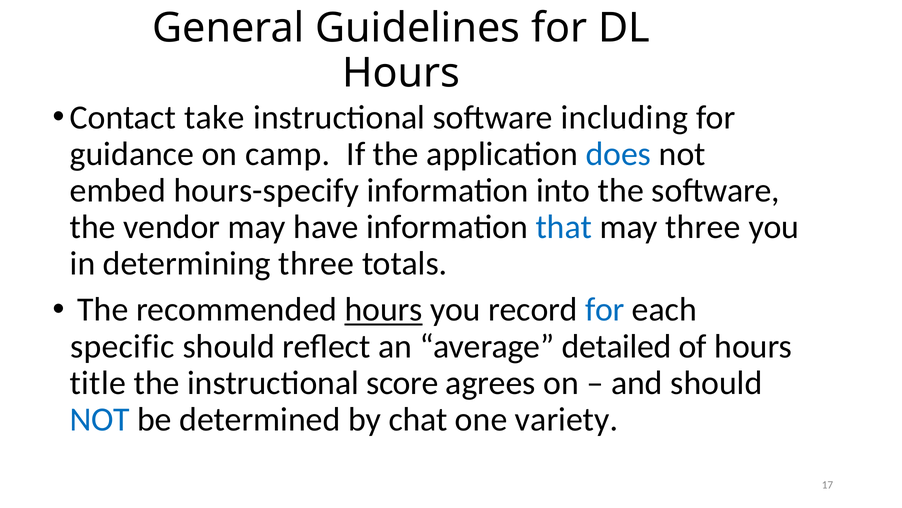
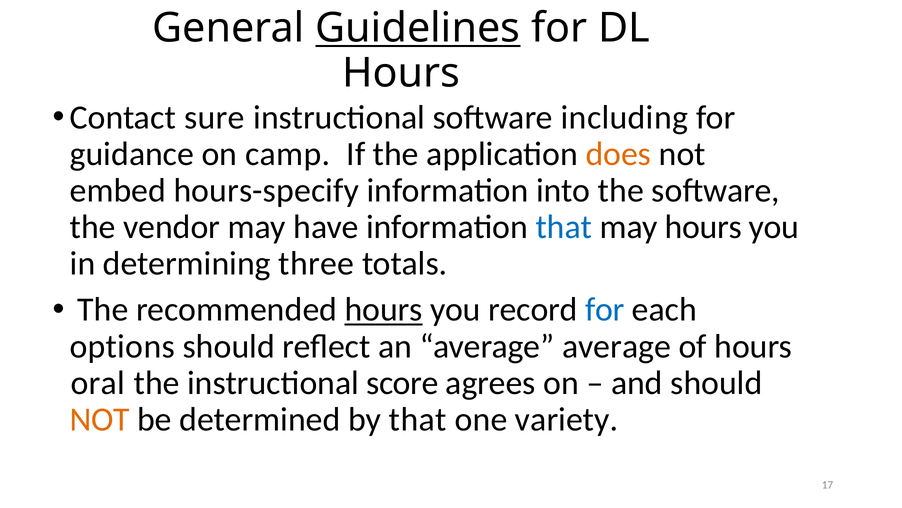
Guidelines underline: none -> present
take: take -> sure
does colour: blue -> orange
may three: three -> hours
specific: specific -> options
average detailed: detailed -> average
title: title -> oral
NOT at (100, 419) colour: blue -> orange
by chat: chat -> that
